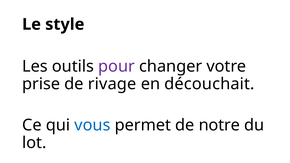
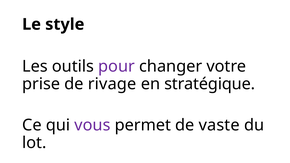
découchait: découchait -> stratégique
vous colour: blue -> purple
notre: notre -> vaste
